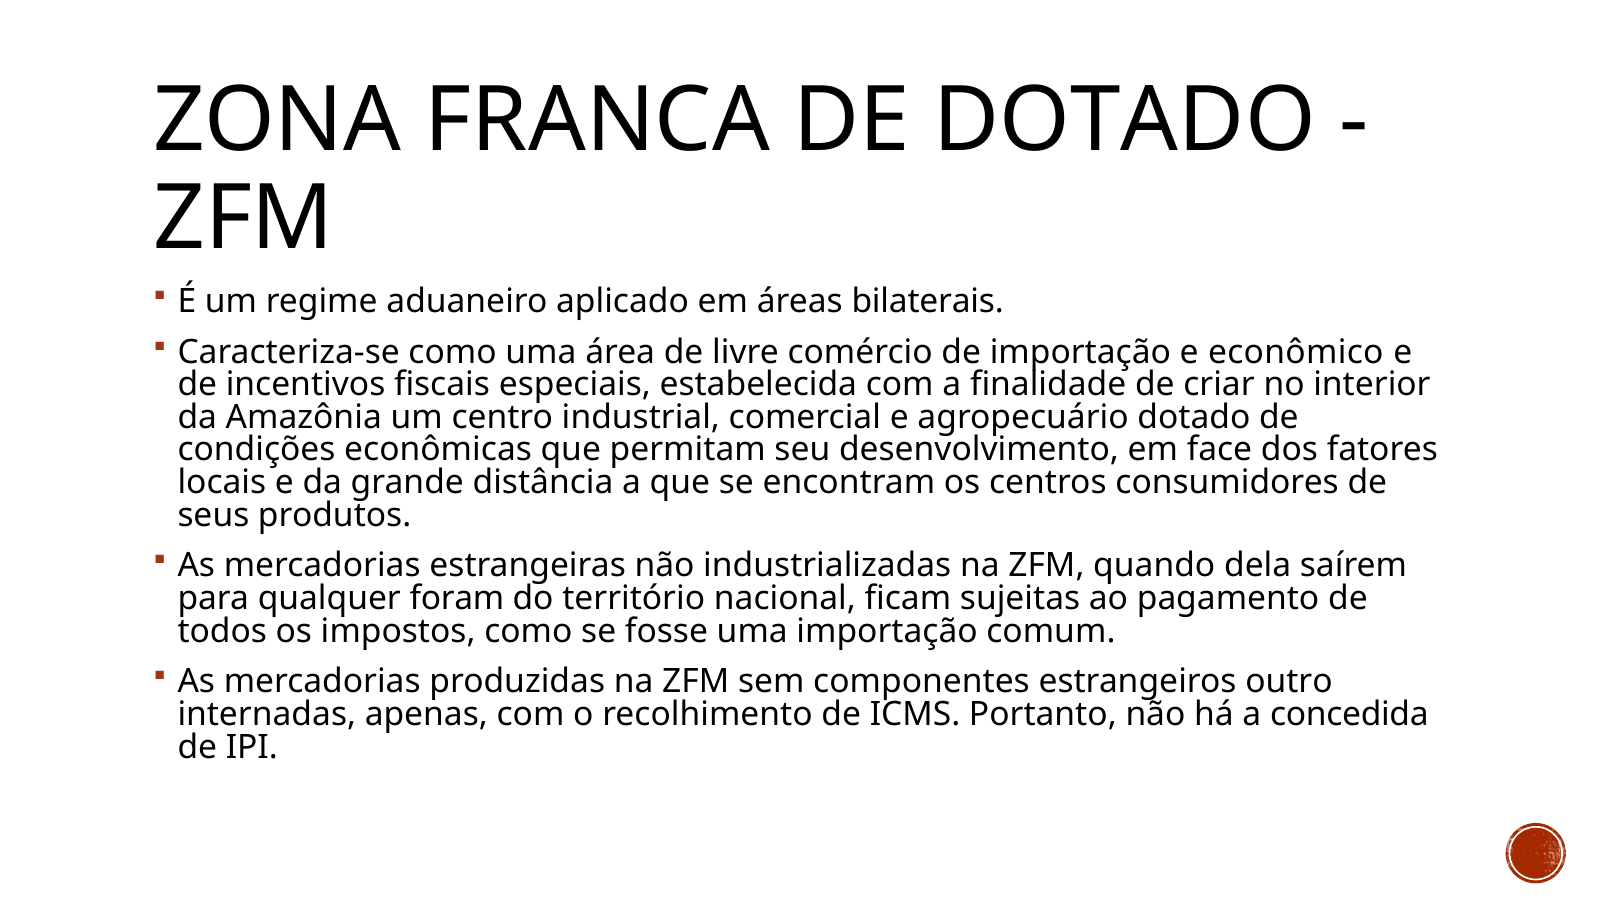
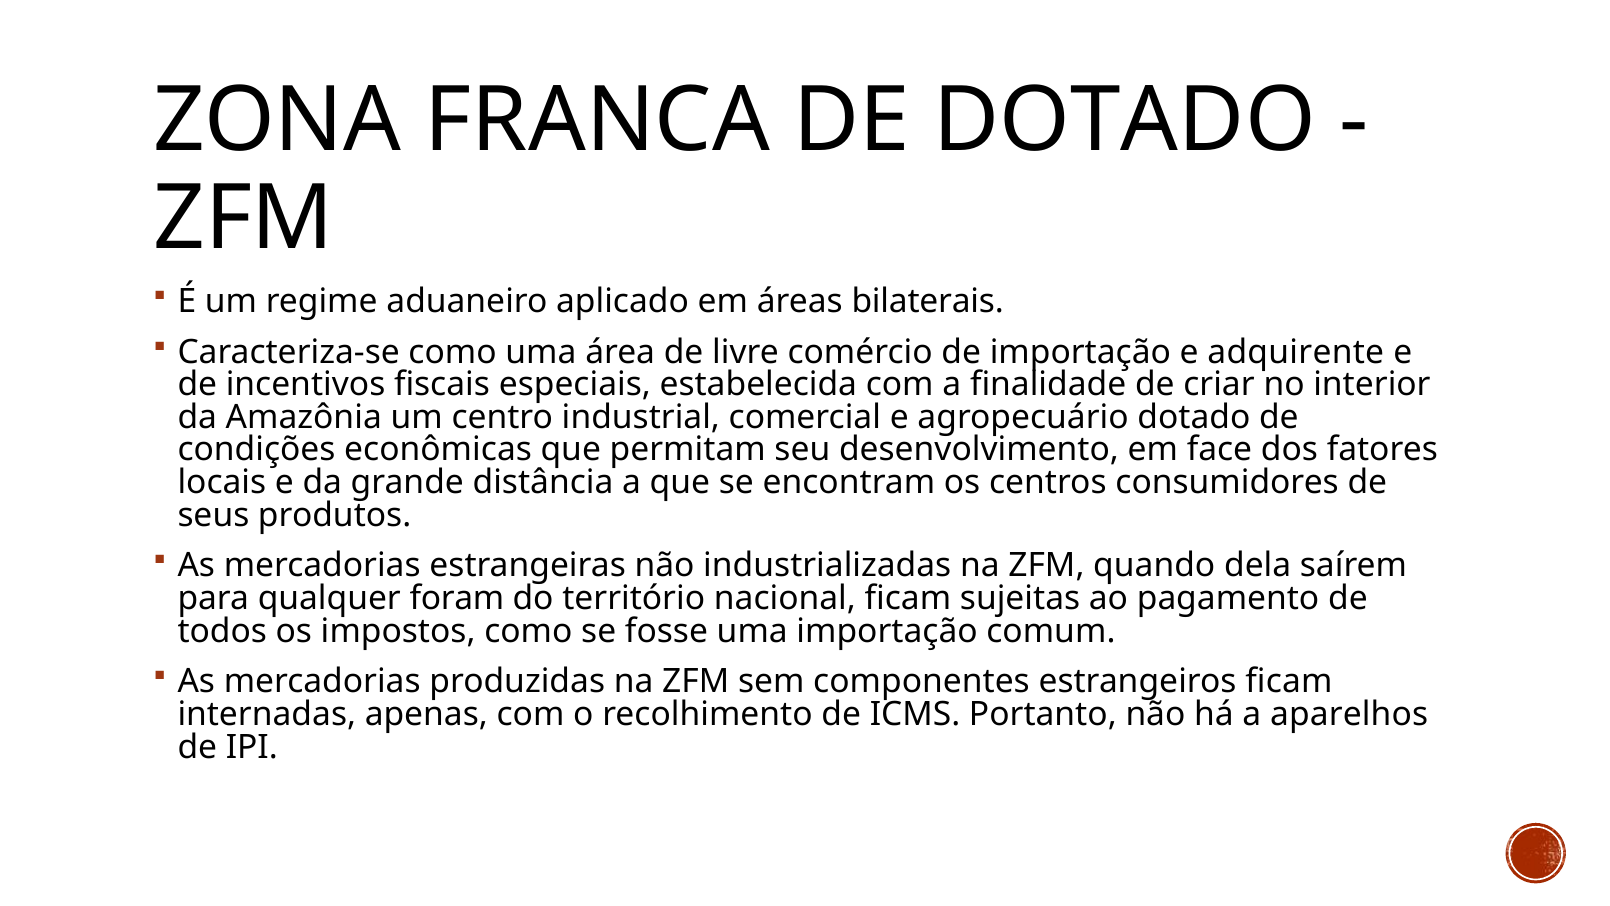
econômico: econômico -> adquirente
estrangeiros outro: outro -> ficam
concedida: concedida -> aparelhos
